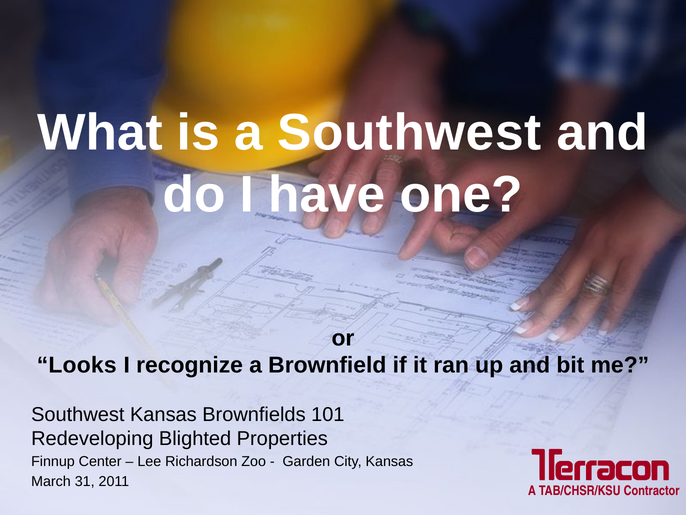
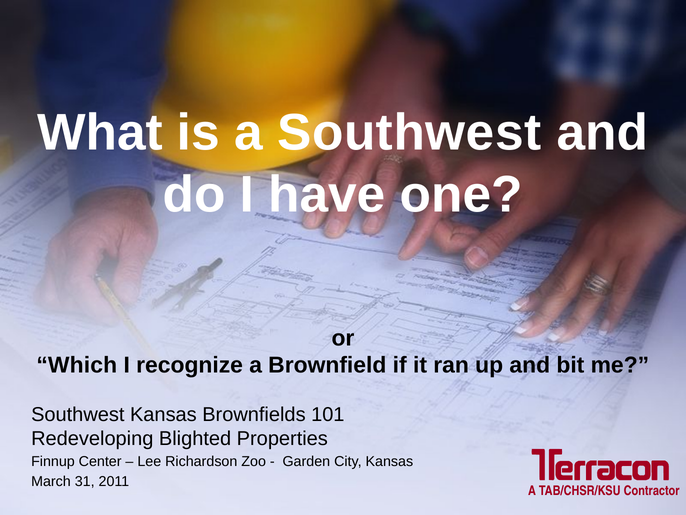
Looks: Looks -> Which
